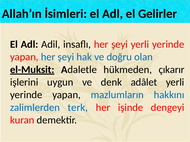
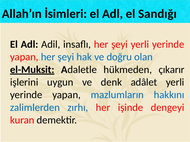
Gelirler: Gelirler -> Sandığı
terk: terk -> zırhı
